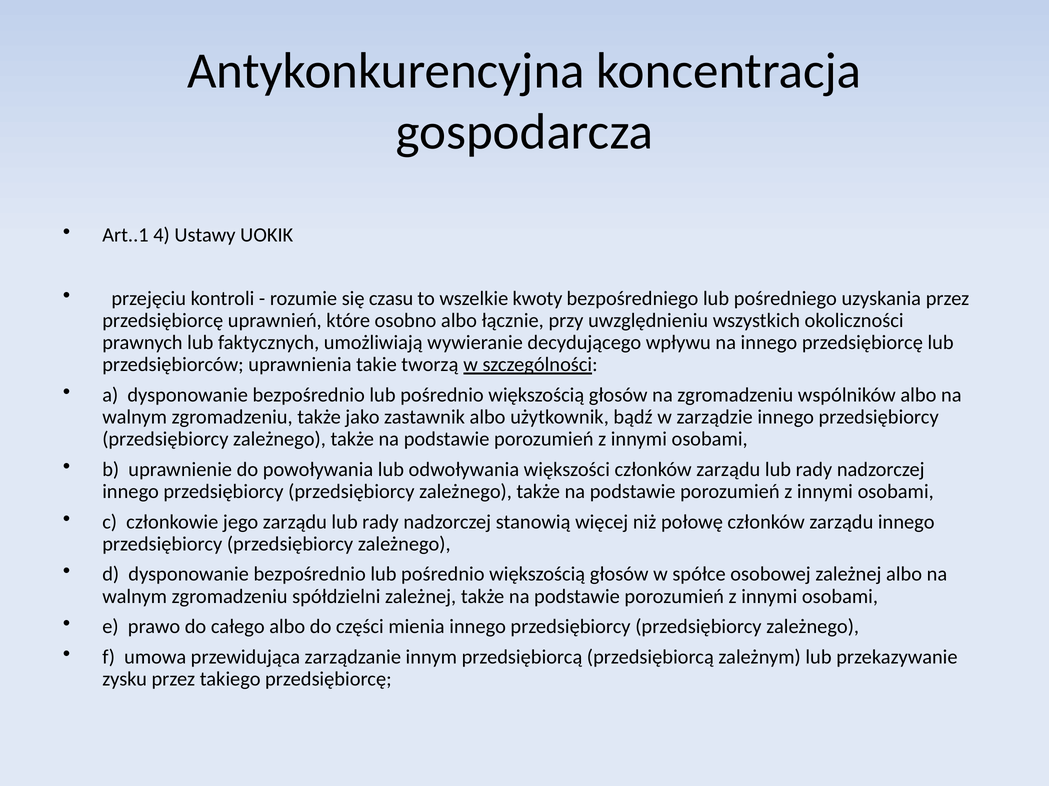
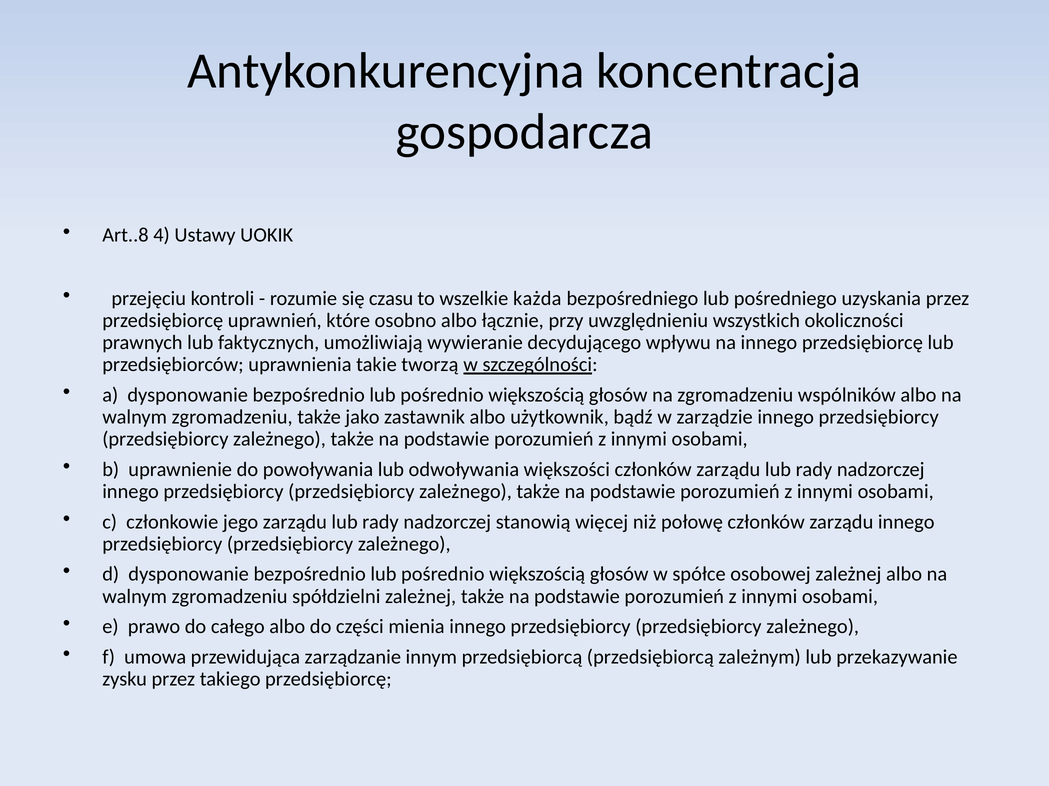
Art..1: Art..1 -> Art..8
kwoty: kwoty -> każda
